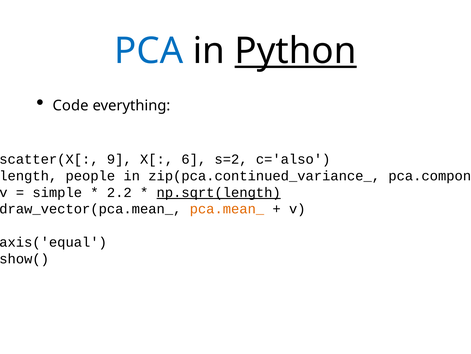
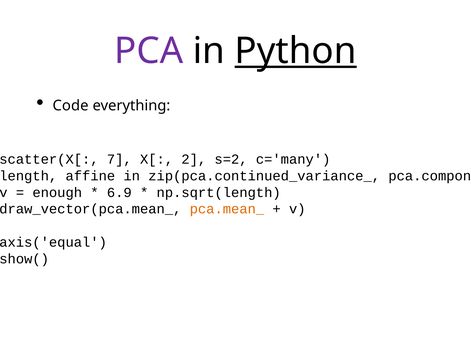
PCA colour: blue -> purple
9: 9 -> 7
6: 6 -> 2
c='also: c='also -> c='many
people: people -> affine
simple: simple -> enough
2.2: 2.2 -> 6.9
np.sqrt(length underline: present -> none
